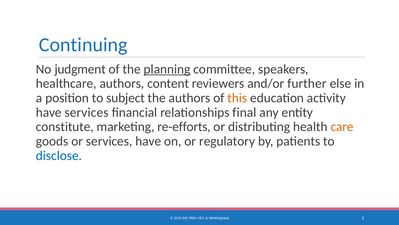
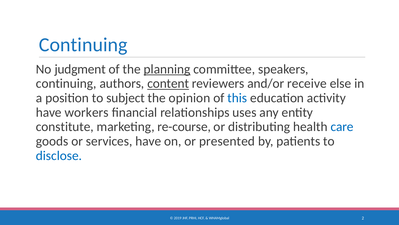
healthcare at (66, 83): healthcare -> continuing
content underline: none -> present
further: further -> receive
the authors: authors -> opinion
this colour: orange -> blue
have services: services -> workers
final: final -> uses
re-efforts: re-efforts -> re-course
care colour: orange -> blue
regulatory: regulatory -> presented
